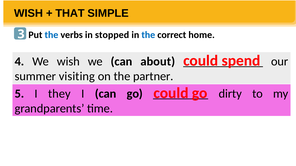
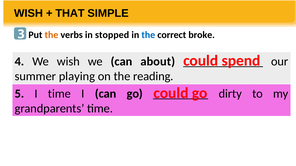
the at (51, 35) colour: blue -> orange
home: home -> broke
visiting: visiting -> playing
partner: partner -> reading
I they: they -> time
